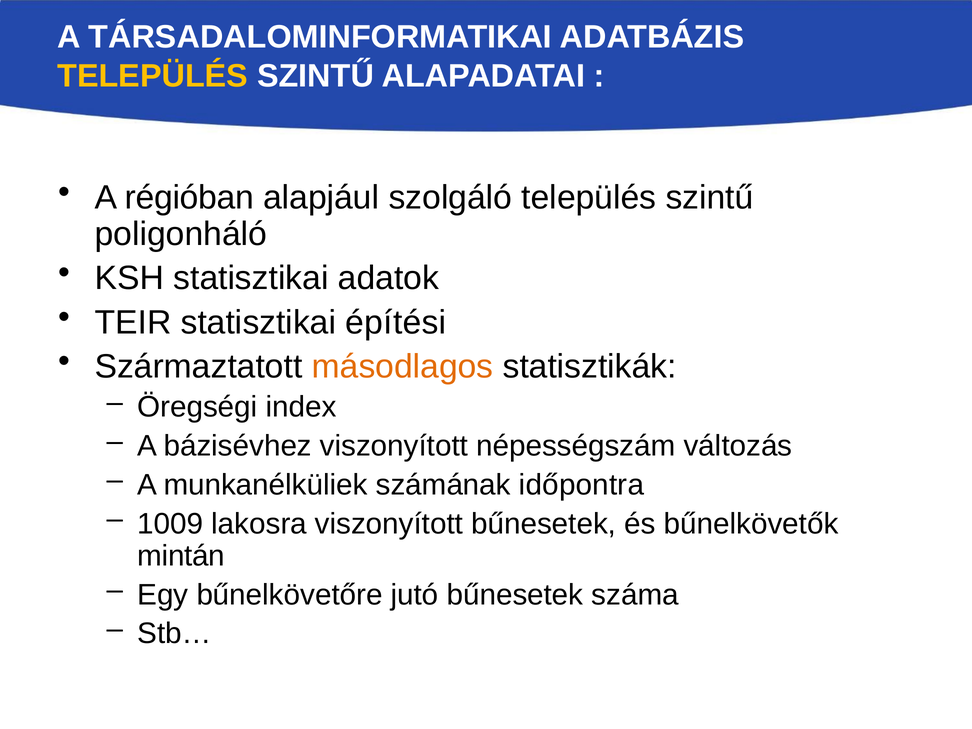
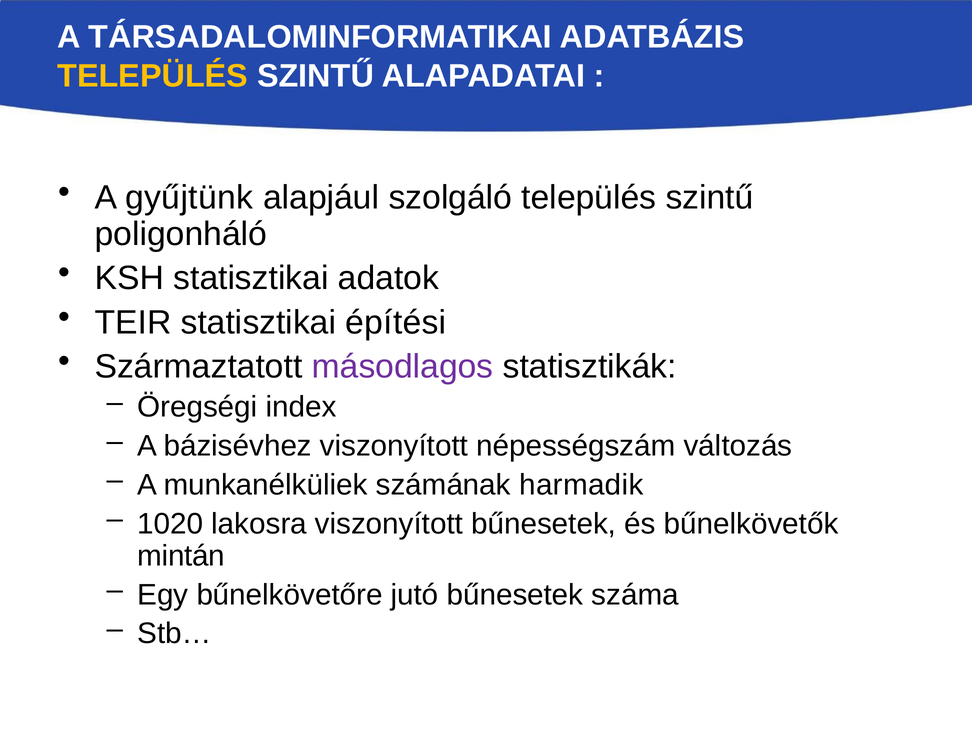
régióban: régióban -> gyűjtünk
másodlagos colour: orange -> purple
időpontra: időpontra -> harmadik
1009: 1009 -> 1020
